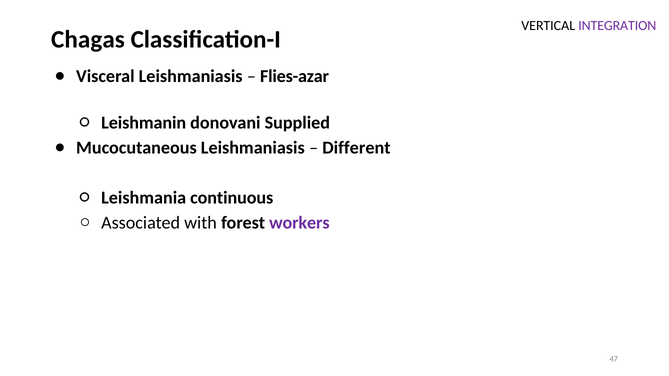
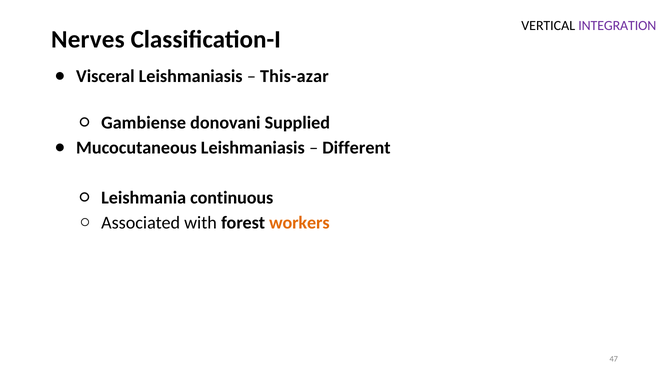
Chagas: Chagas -> Nerves
Flies-azar: Flies-azar -> This-azar
Leishmanin: Leishmanin -> Gambiense
workers colour: purple -> orange
